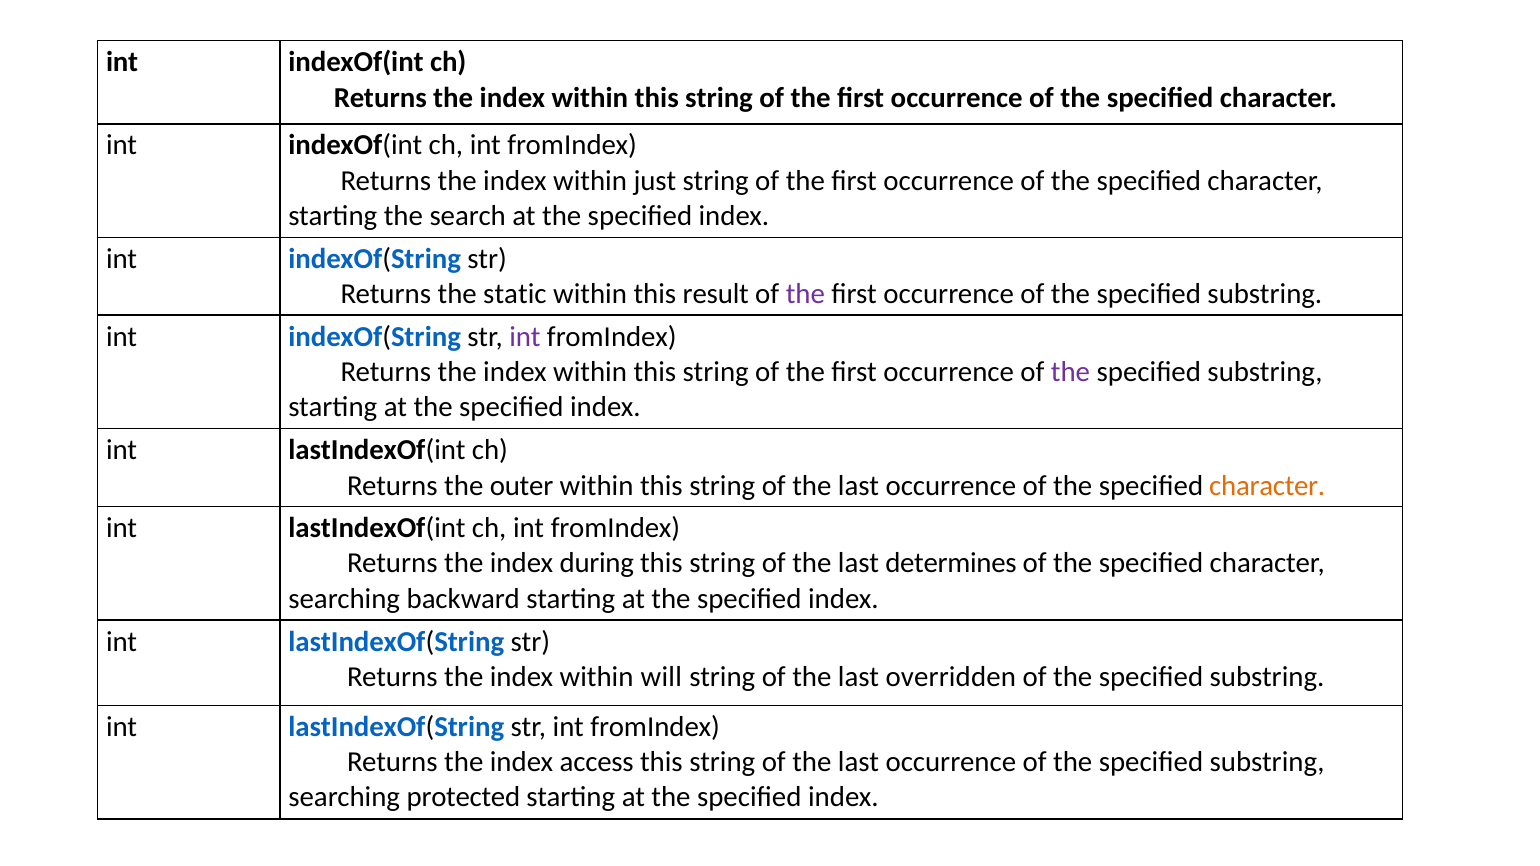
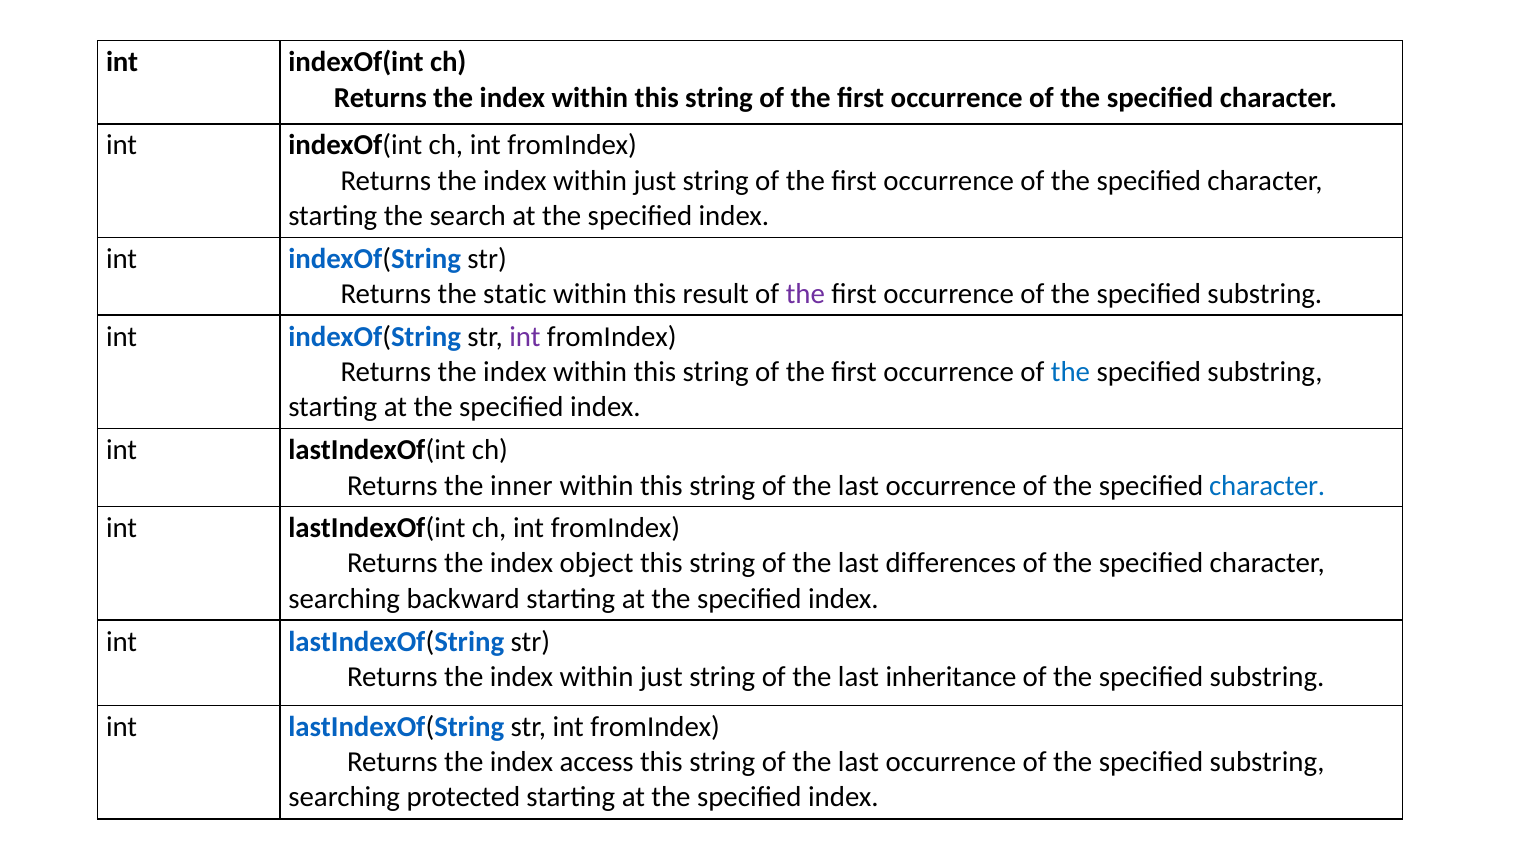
the at (1071, 372) colour: purple -> blue
outer: outer -> inner
character at (1267, 486) colour: orange -> blue
during: during -> object
determines: determines -> differences
will at (661, 677): will -> just
overridden: overridden -> inheritance
